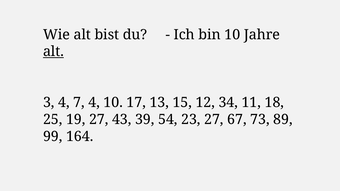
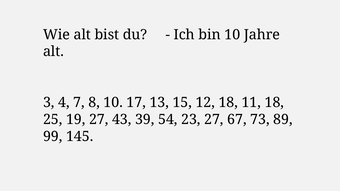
alt at (53, 52) underline: present -> none
7 4: 4 -> 8
12 34: 34 -> 18
164: 164 -> 145
